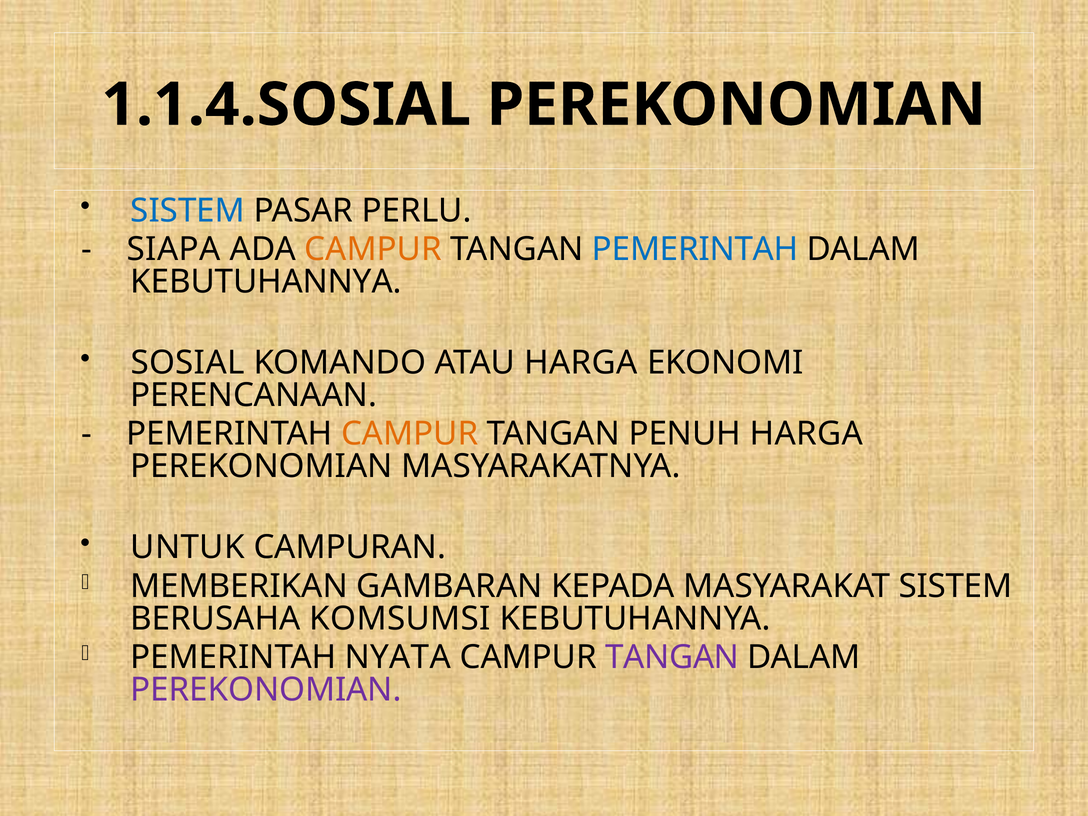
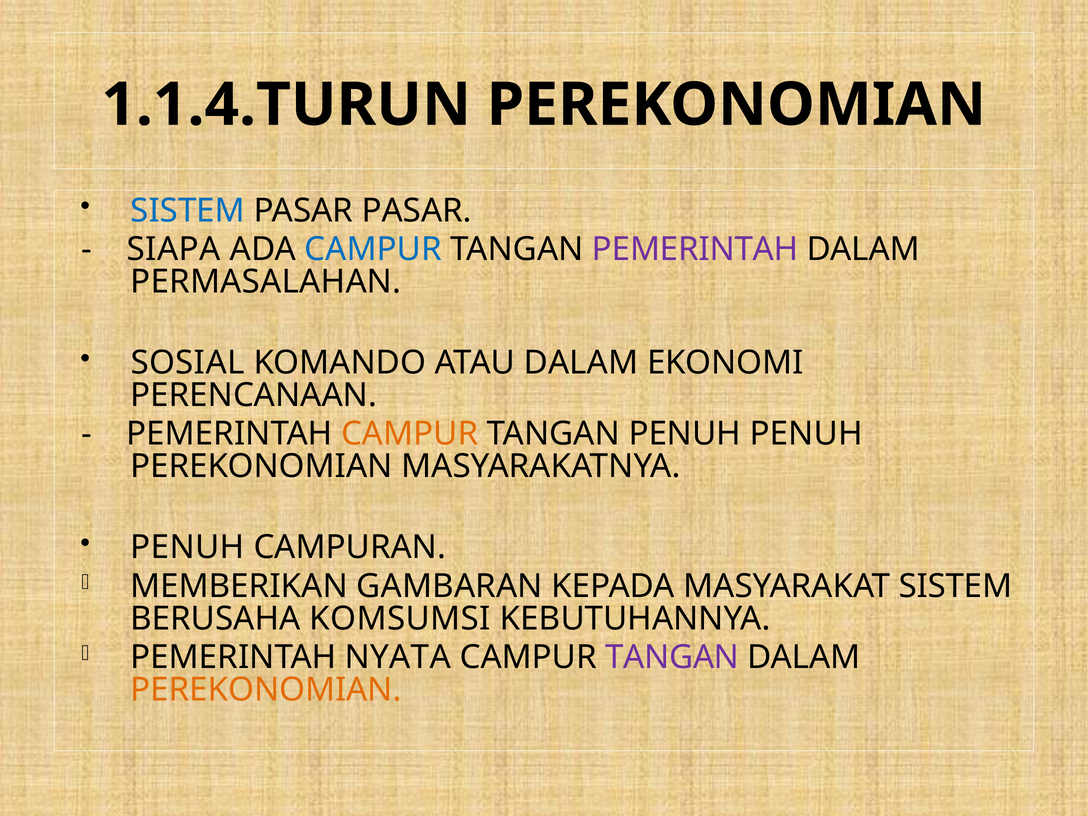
1.1.4.SOSIAL: 1.1.4.SOSIAL -> 1.1.4.TURUN
PASAR PERLU: PERLU -> PASAR
CAMPUR at (373, 249) colour: orange -> blue
PEMERINTAH at (695, 249) colour: blue -> purple
KEBUTUHANNYA at (266, 282): KEBUTUHANNYA -> PERMASALAHAN
ATAU HARGA: HARGA -> DALAM
PENUH HARGA: HARGA -> PENUH
UNTUK at (188, 547): UNTUK -> PENUH
PEREKONOMIAN at (266, 690) colour: purple -> orange
